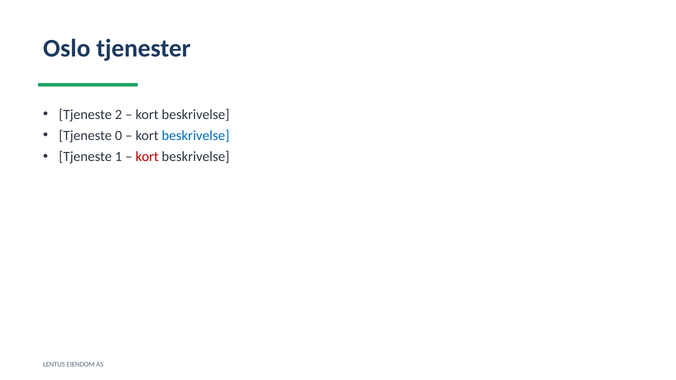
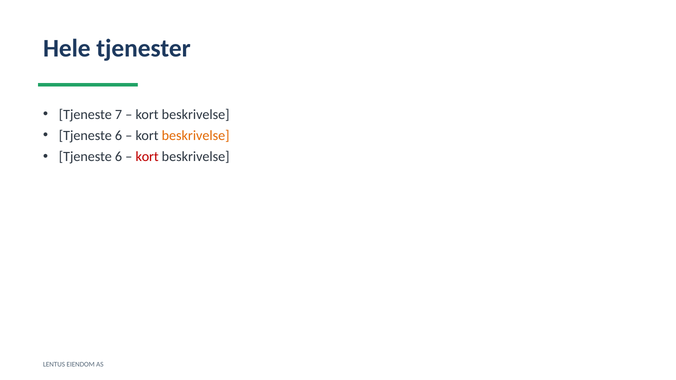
Oslo: Oslo -> Hele
2: 2 -> 7
0 at (119, 136): 0 -> 6
beskrivelse at (196, 136) colour: blue -> orange
1 at (119, 157): 1 -> 6
